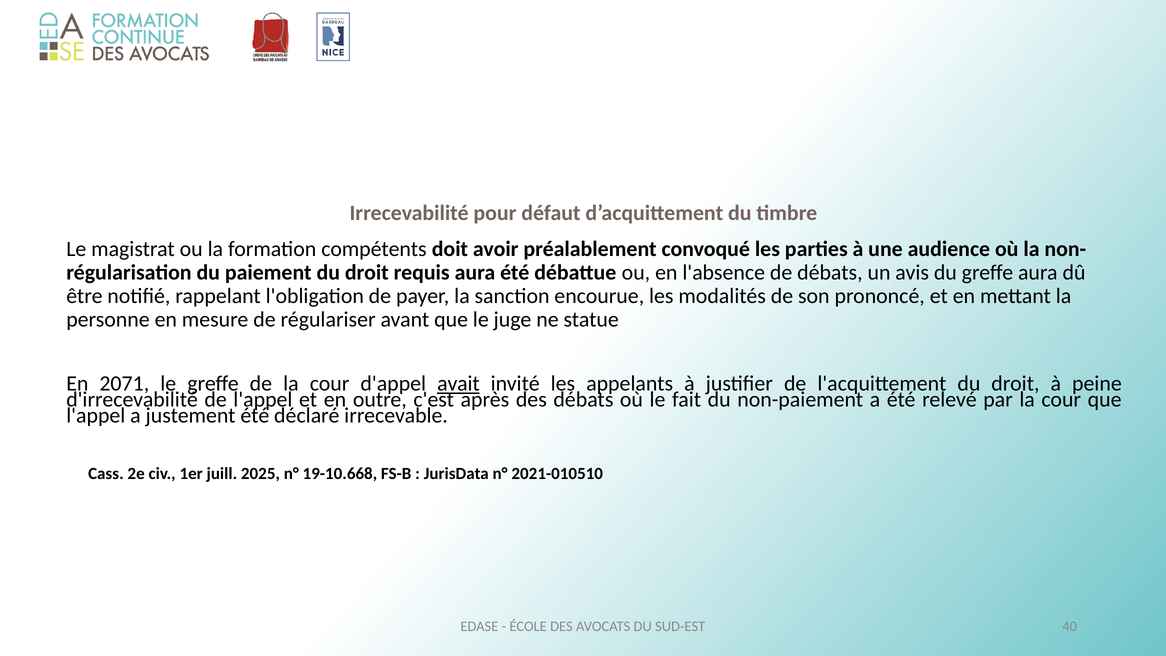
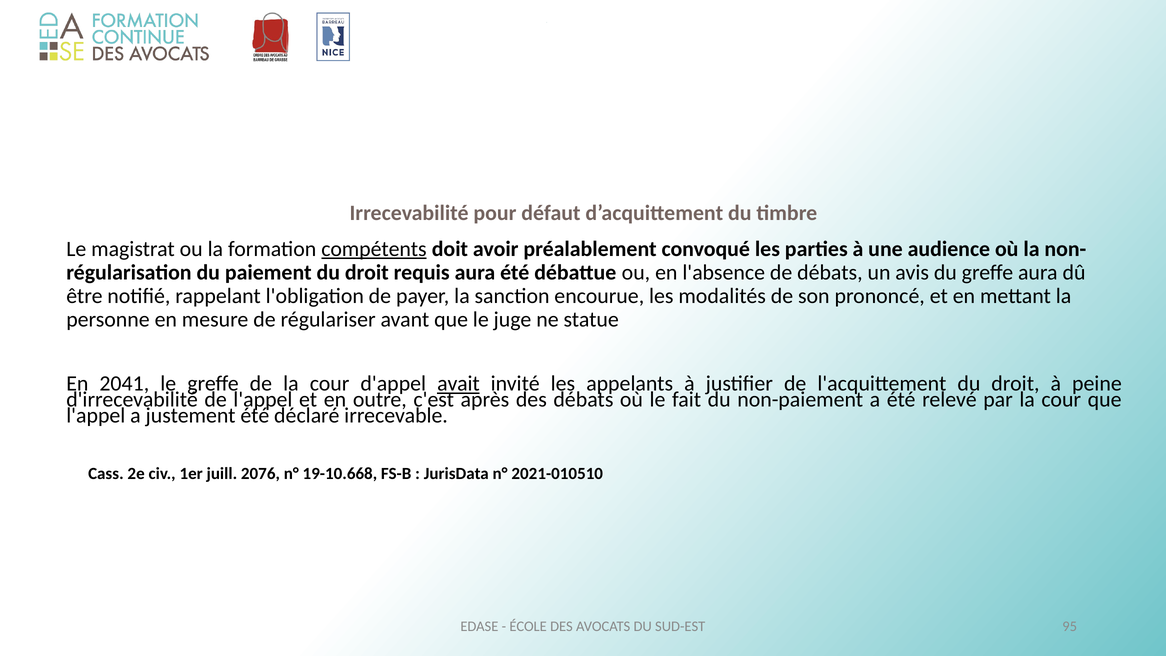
compétents underline: none -> present
2071: 2071 -> 2041
2025: 2025 -> 2076
40: 40 -> 95
